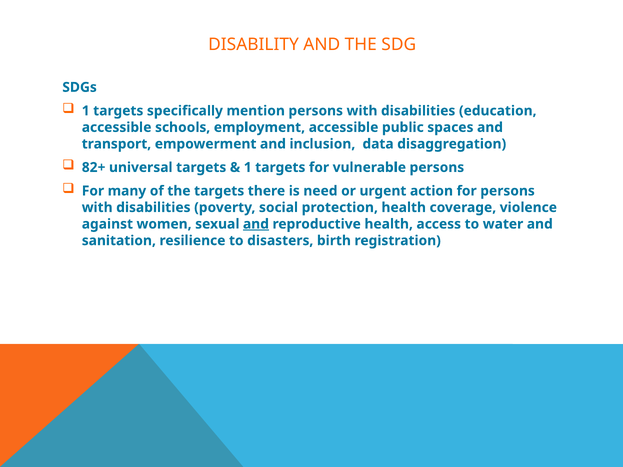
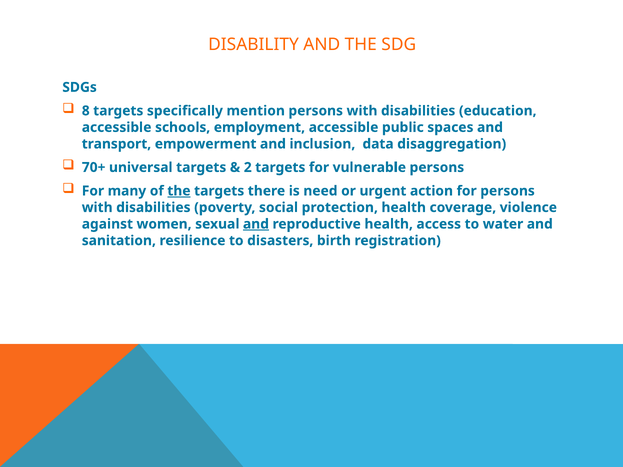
1 at (86, 111): 1 -> 8
82+: 82+ -> 70+
1 at (248, 167): 1 -> 2
the at (179, 191) underline: none -> present
